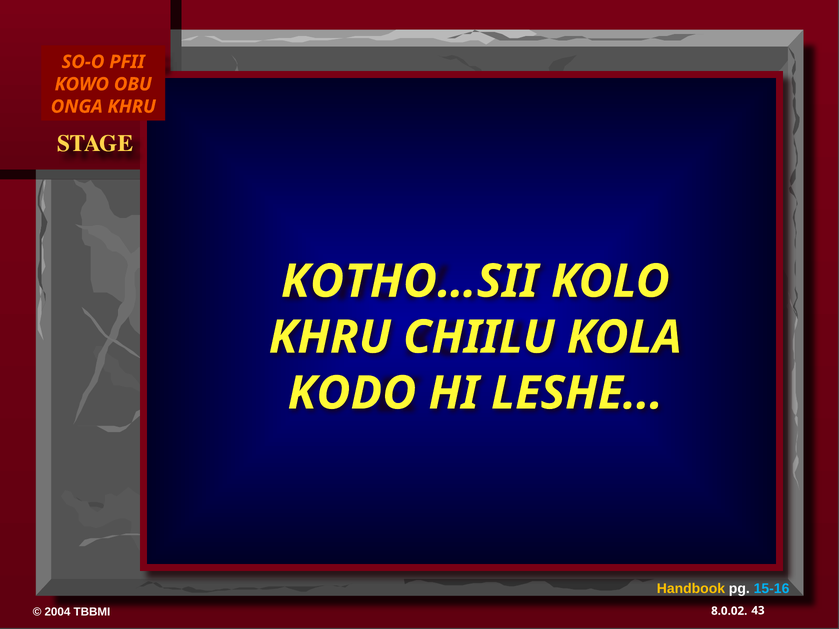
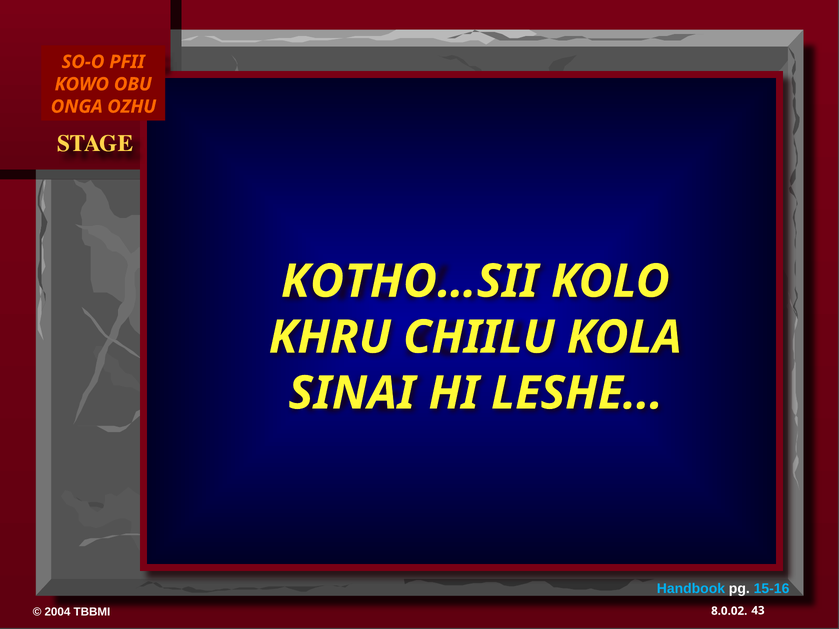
ONGA KHRU: KHRU -> OZHU
KODO: KODO -> SINAI
Handbook colour: yellow -> light blue
